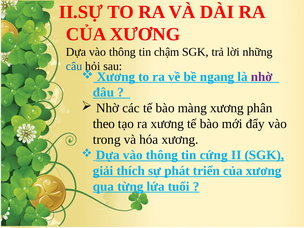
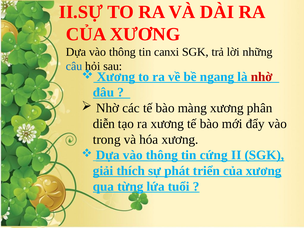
chậm: chậm -> canxi
nhờ at (262, 77) colour: purple -> red
theo: theo -> diễn
